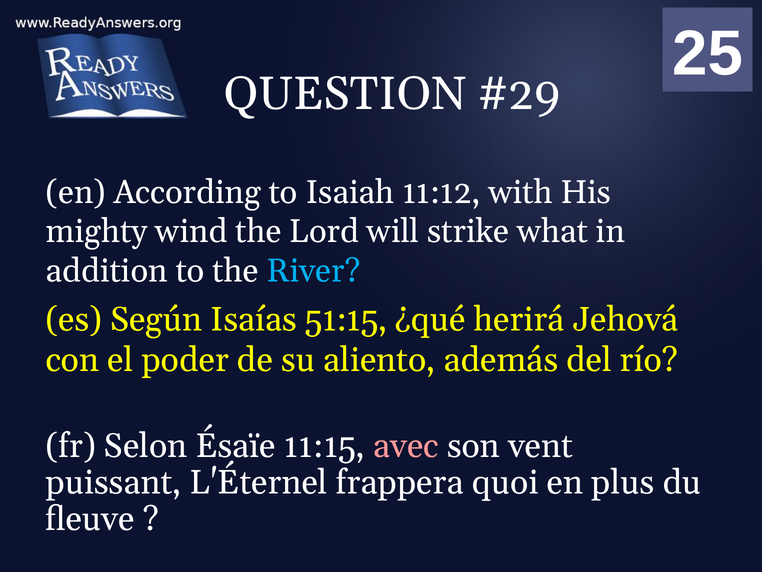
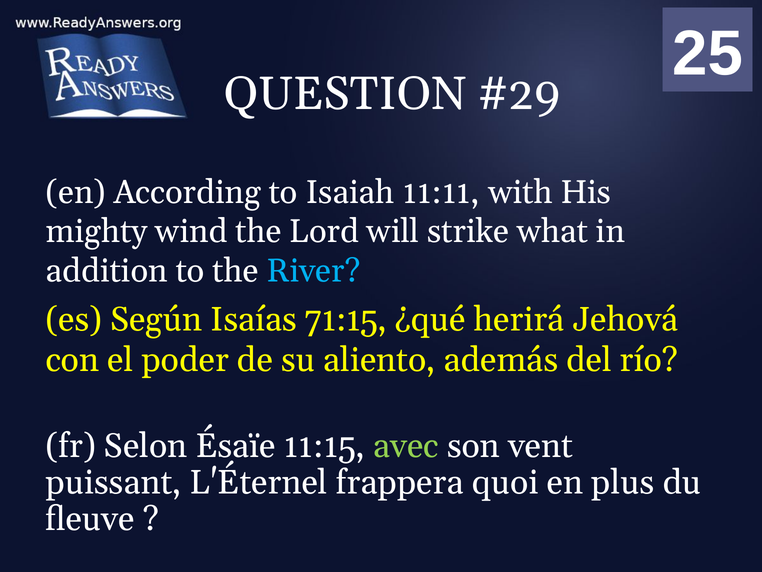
11:12: 11:12 -> 11:11
51:15: 51:15 -> 71:15
avec colour: pink -> light green
